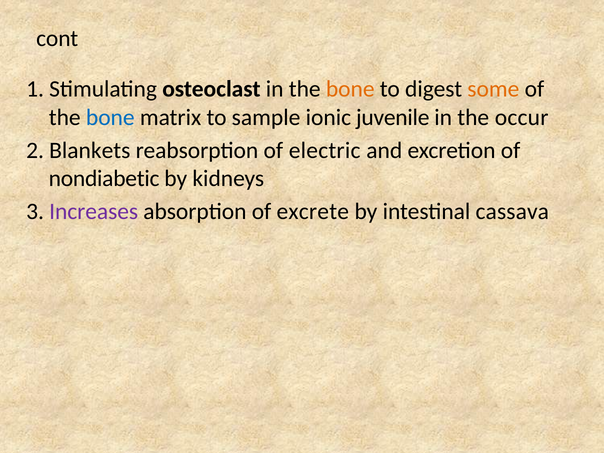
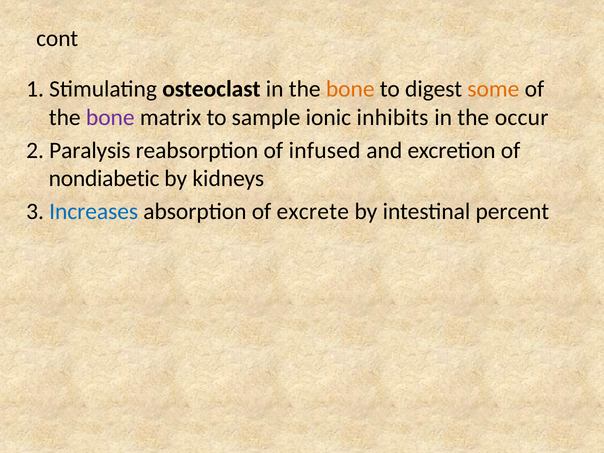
bone at (110, 117) colour: blue -> purple
juvenile: juvenile -> inhibits
Blankets: Blankets -> Paralysis
electric: electric -> infused
Increases colour: purple -> blue
cassava: cassava -> percent
